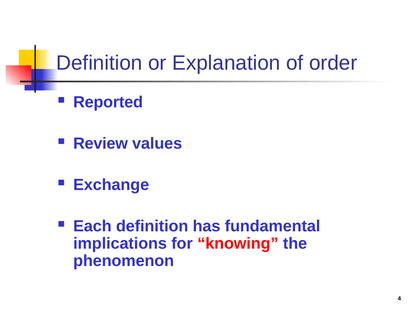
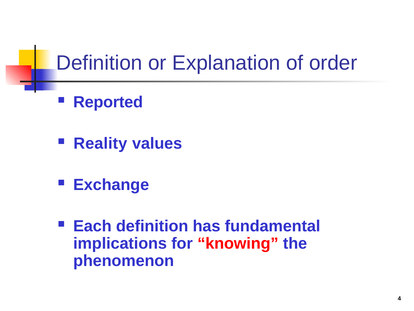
Review: Review -> Reality
